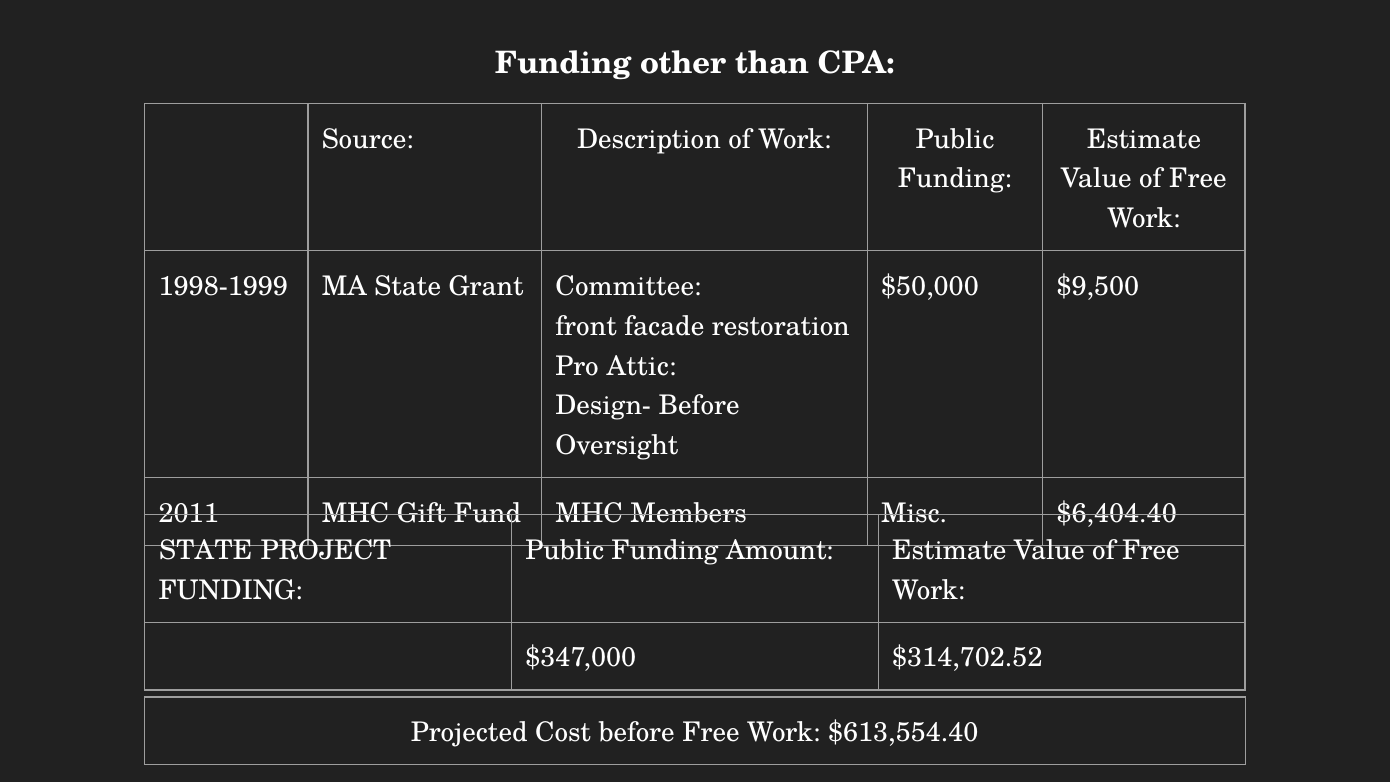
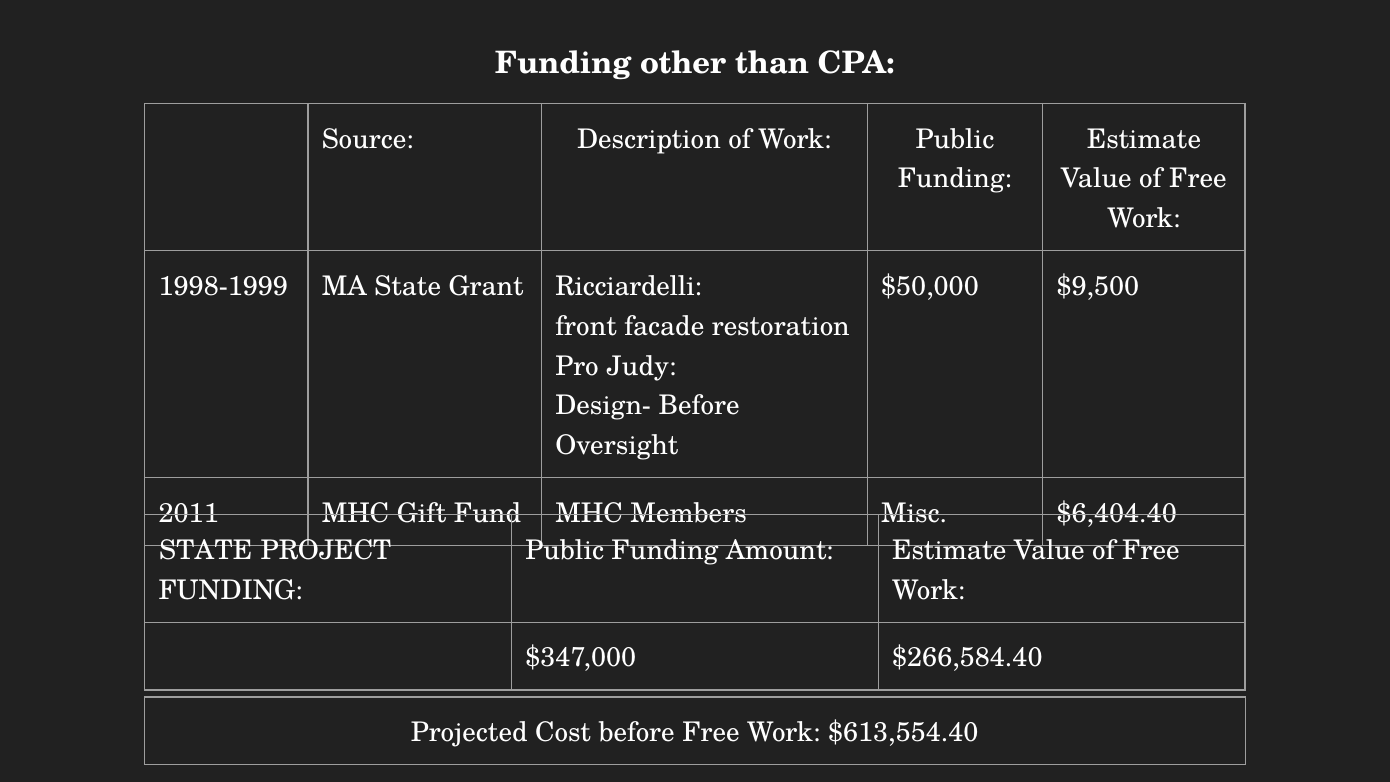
Committee: Committee -> Ricciardelli
Attic: Attic -> Judy
$314,702.52: $314,702.52 -> $266,584.40
